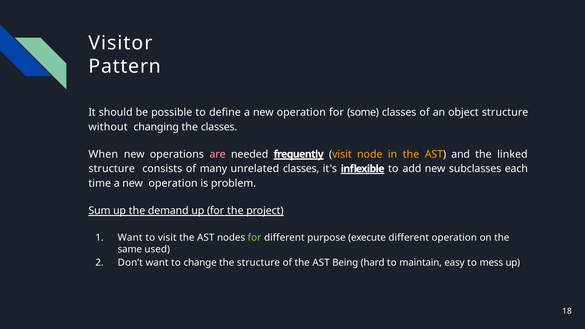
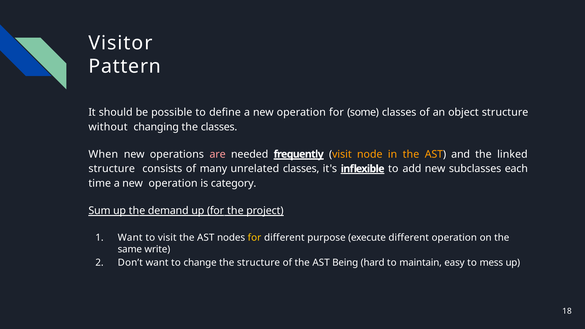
problem: problem -> category
for at (254, 238) colour: light green -> yellow
used: used -> write
